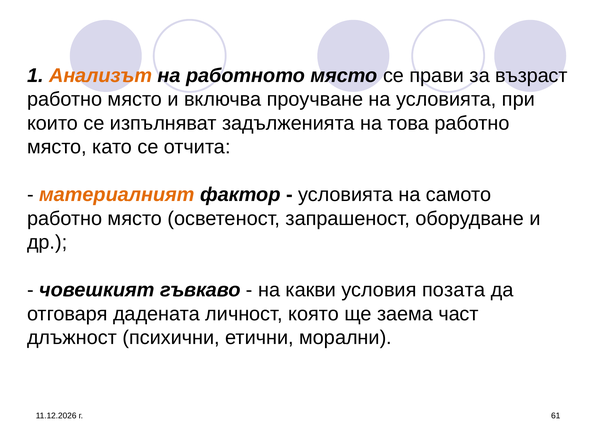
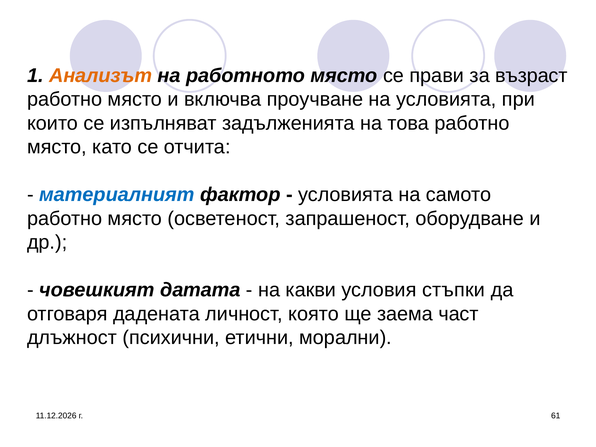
материалният colour: orange -> blue
гъвкаво: гъвкаво -> датата
позата: позата -> стъпки
